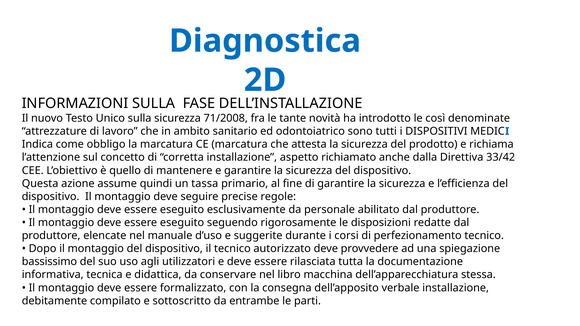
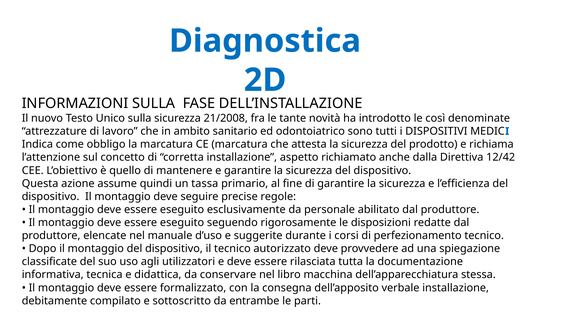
71/2008: 71/2008 -> 21/2008
33/42: 33/42 -> 12/42
bassissimo: bassissimo -> classificate
